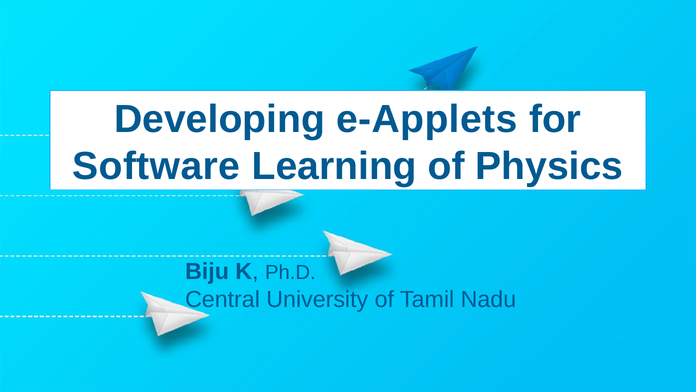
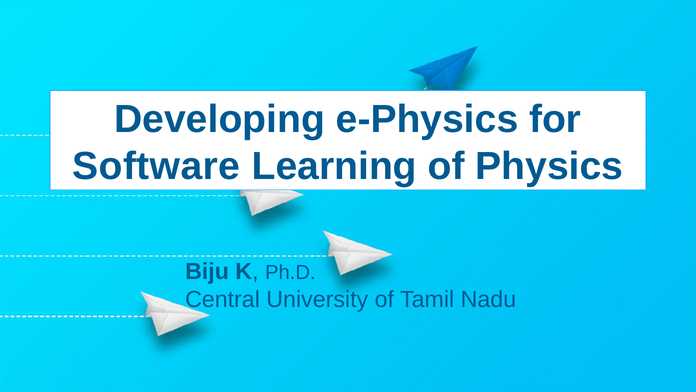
e-Applets: e-Applets -> e-Physics
